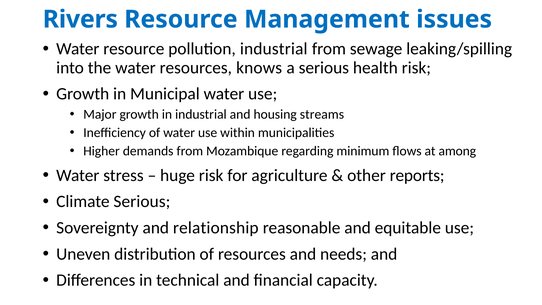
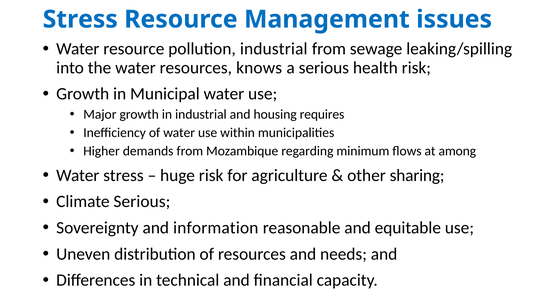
Rivers at (80, 19): Rivers -> Stress
streams: streams -> requires
reports: reports -> sharing
relationship: relationship -> information
